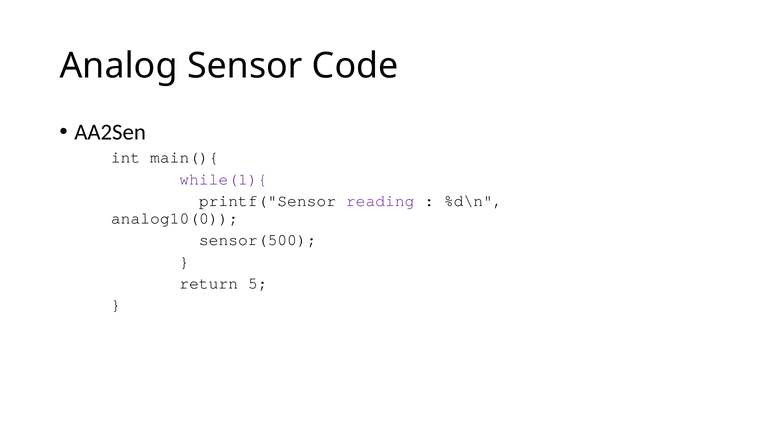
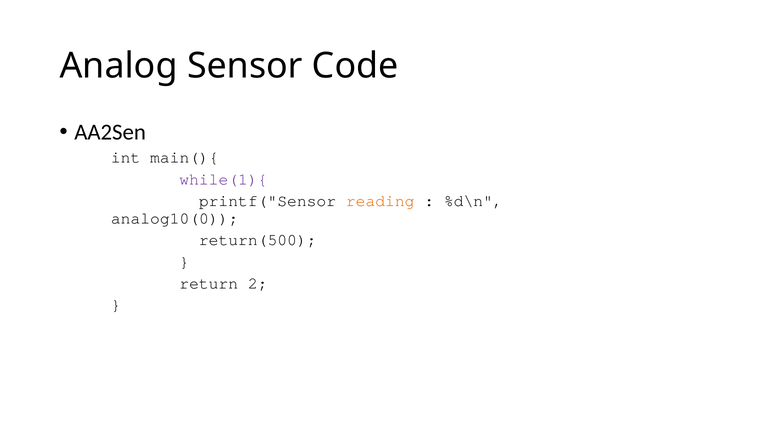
reading colour: purple -> orange
sensor(500: sensor(500 -> return(500
5: 5 -> 2
